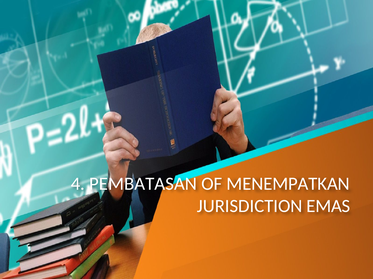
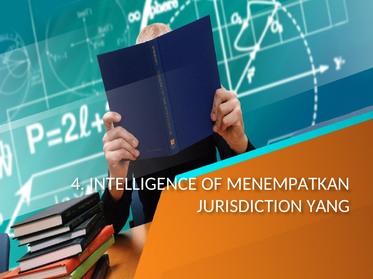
PEMBATASAN: PEMBATASAN -> INTELLIGENCE
EMAS: EMAS -> YANG
